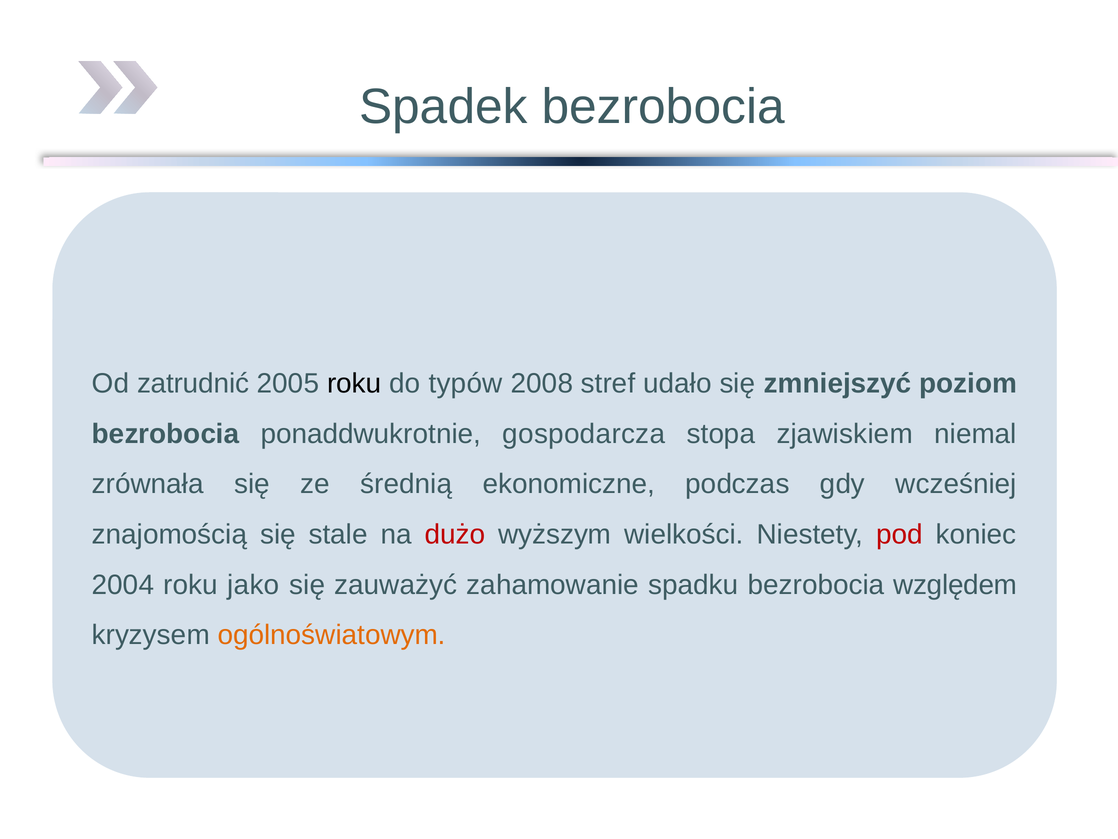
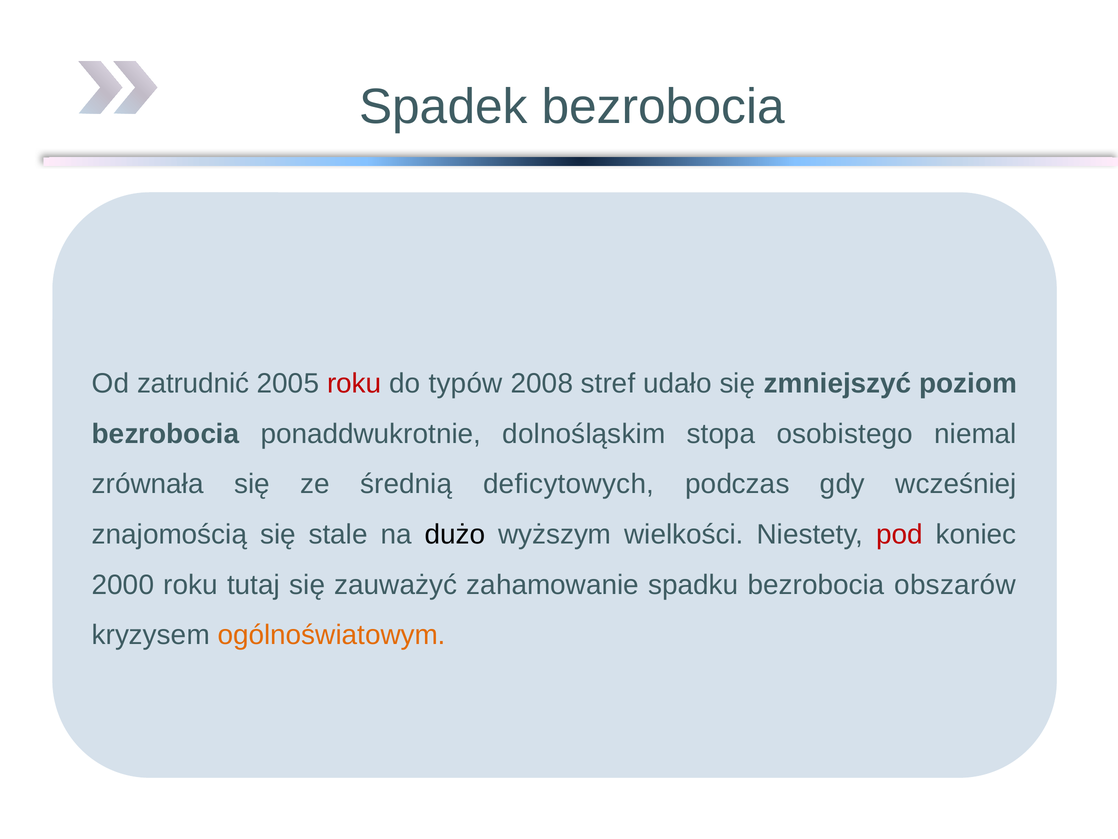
roku at (354, 383) colour: black -> red
gospodarcza: gospodarcza -> dolnośląskim
zjawiskiem: zjawiskiem -> osobistego
ekonomiczne: ekonomiczne -> deficytowych
dużo colour: red -> black
2004: 2004 -> 2000
jako: jako -> tutaj
względem: względem -> obszarów
